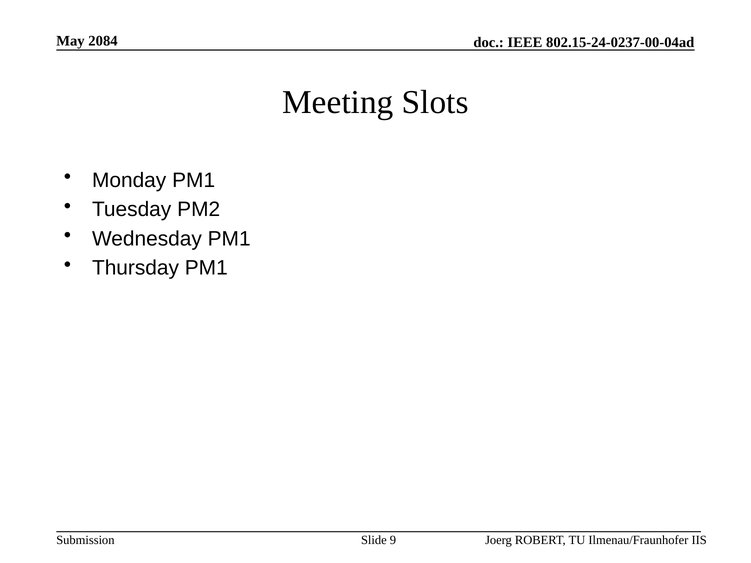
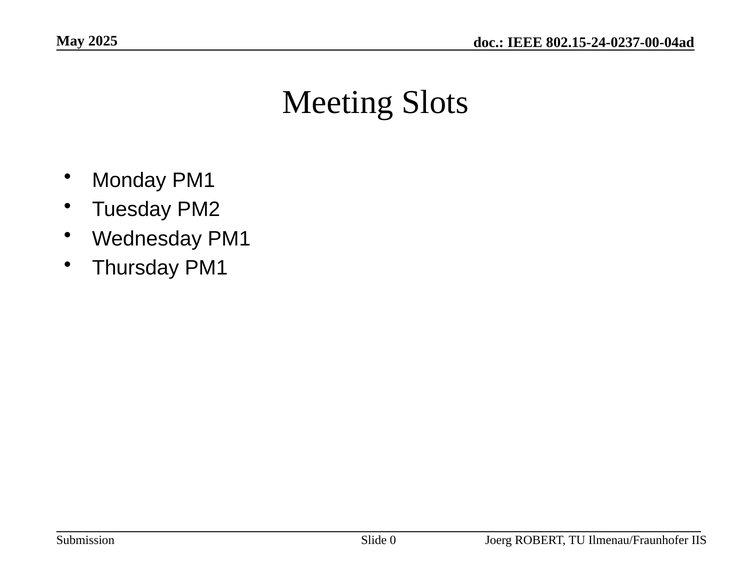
2084: 2084 -> 2025
9: 9 -> 0
